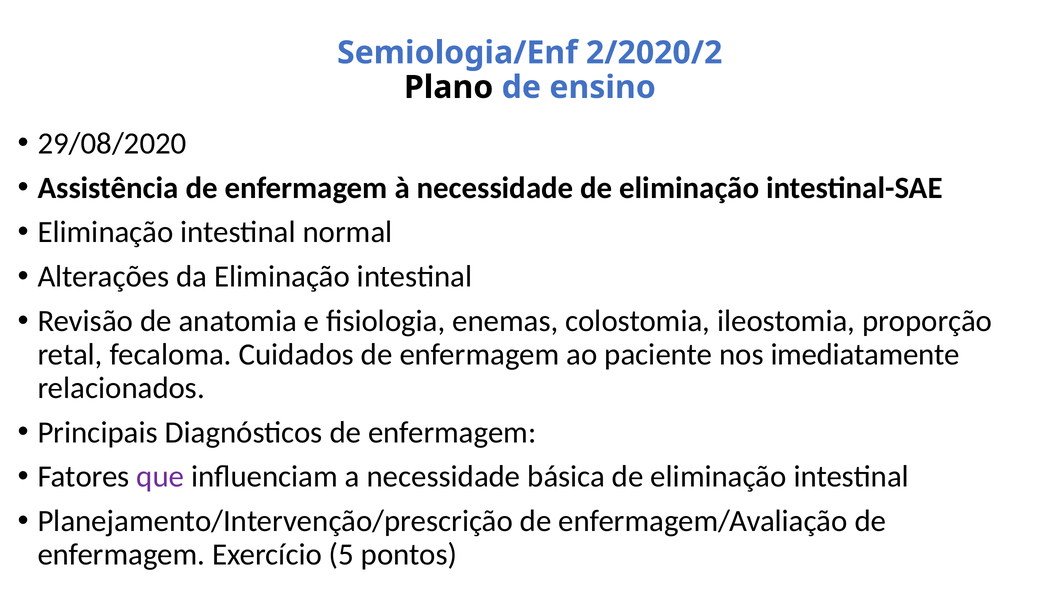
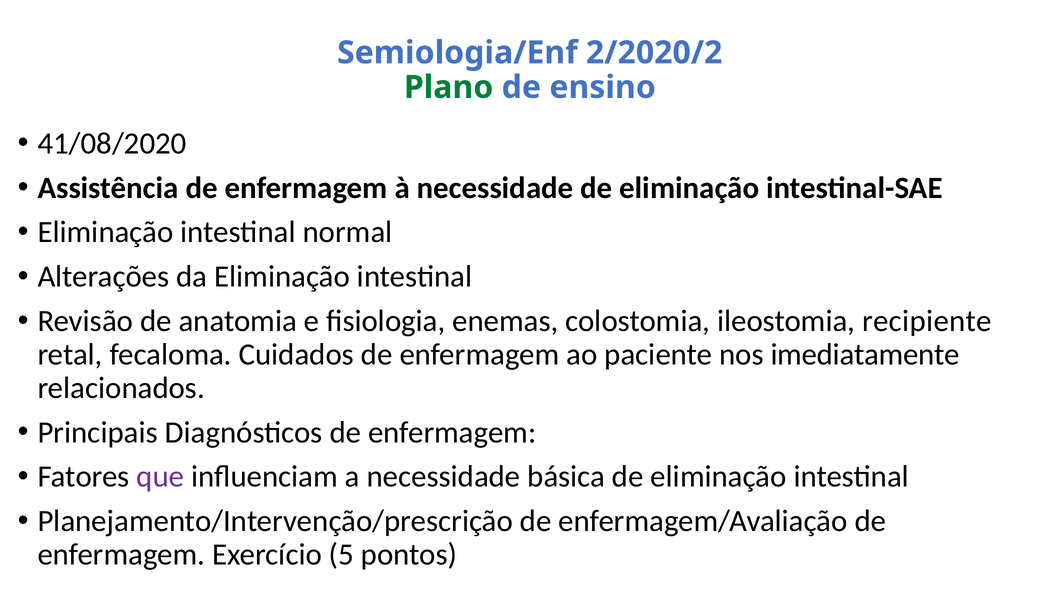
Plano colour: black -> green
29/08/2020: 29/08/2020 -> 41/08/2020
proporção: proporção -> recipiente
